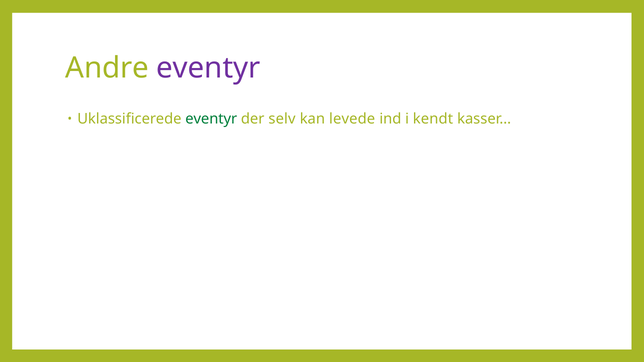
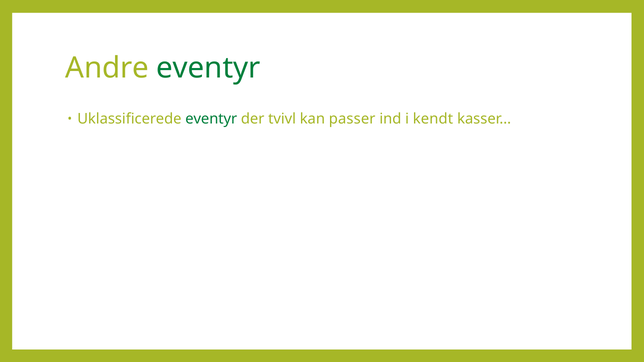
eventyr at (208, 68) colour: purple -> green
selv: selv -> tvivl
levede: levede -> passer
